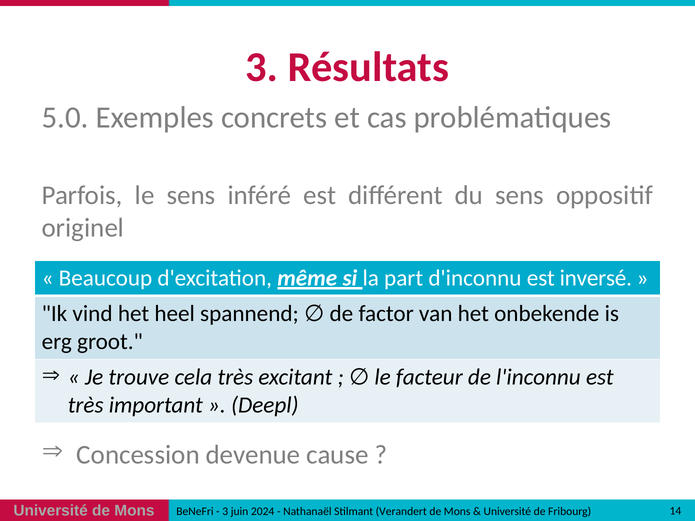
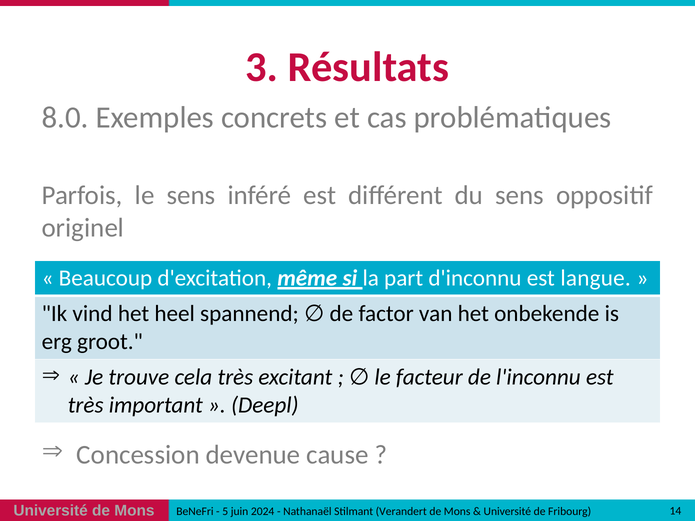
5.0: 5.0 -> 8.0
inversé: inversé -> langue
3 at (225, 512): 3 -> 5
